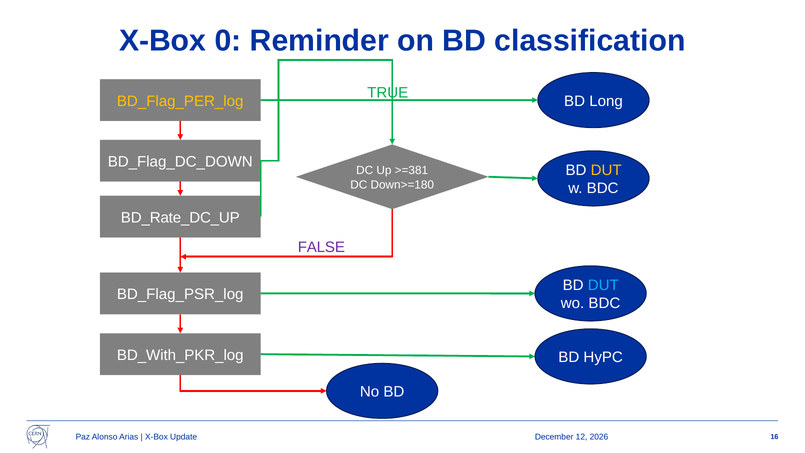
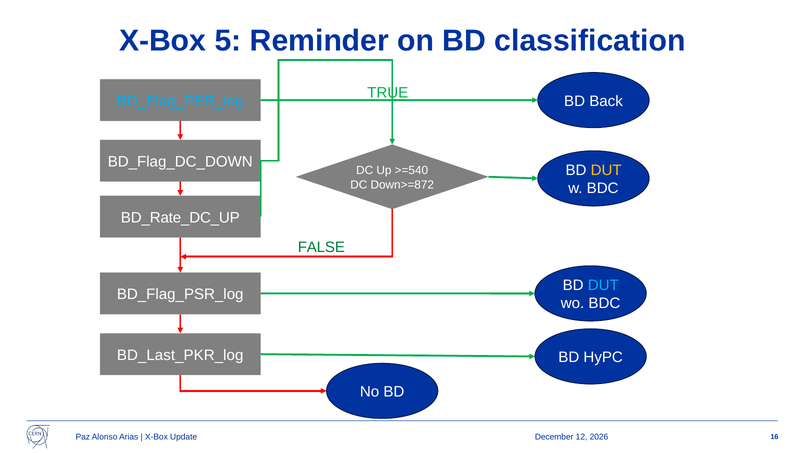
0: 0 -> 5
BD_Flag_PER_log colour: yellow -> light blue
Long: Long -> Back
>=381: >=381 -> >=540
Down>=180: Down>=180 -> Down>=872
FALSE colour: purple -> green
BD_With_PKR_log: BD_With_PKR_log -> BD_Last_PKR_log
